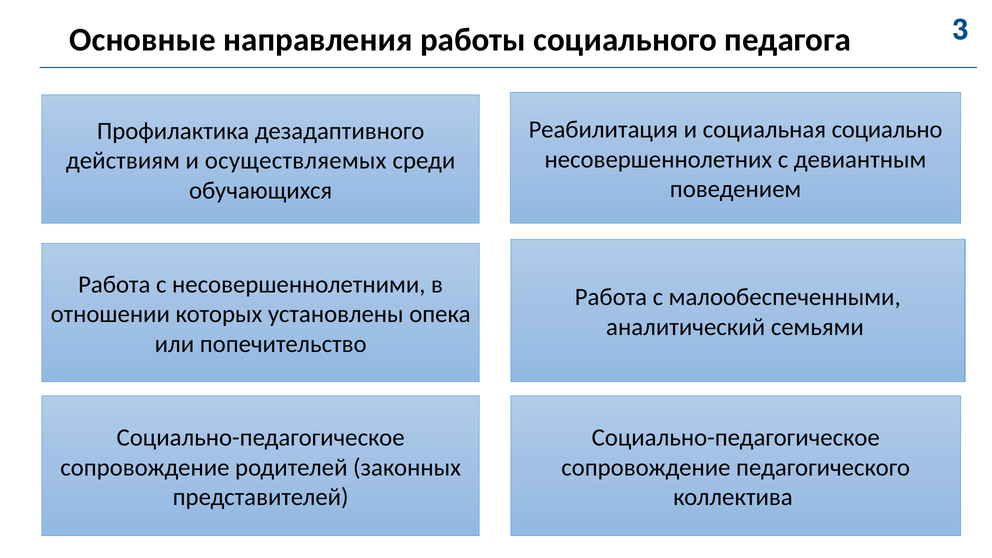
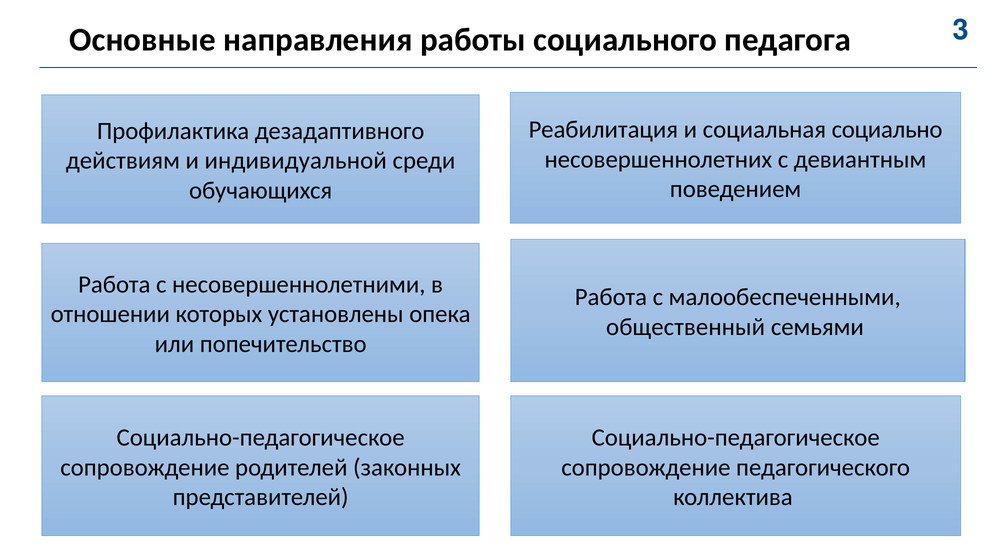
осуществляемых: осуществляемых -> индивидуальной
аналитический: аналитический -> общественный
